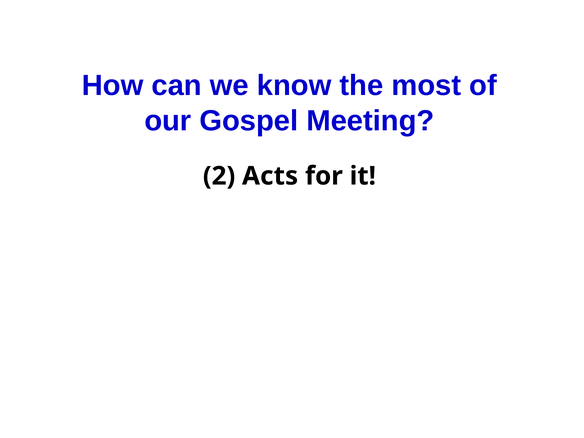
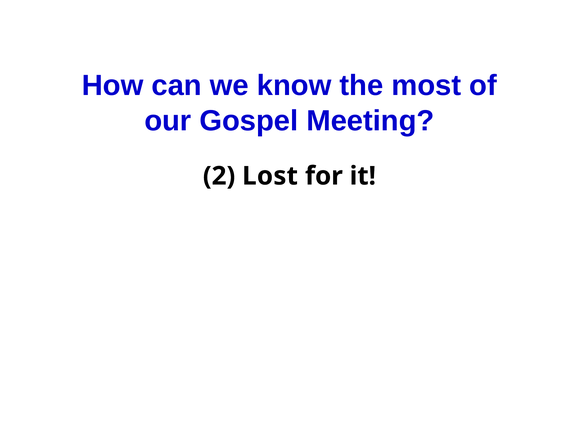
Acts: Acts -> Lost
